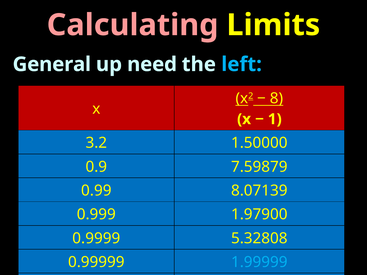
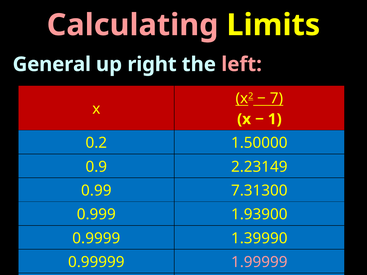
need: need -> right
left colour: light blue -> pink
8: 8 -> 7
3.2: 3.2 -> 0.2
7.59879: 7.59879 -> 2.23149
8.07139: 8.07139 -> 7.31300
1.97900: 1.97900 -> 1.93900
5.32808: 5.32808 -> 1.39990
1.99999 colour: light blue -> pink
